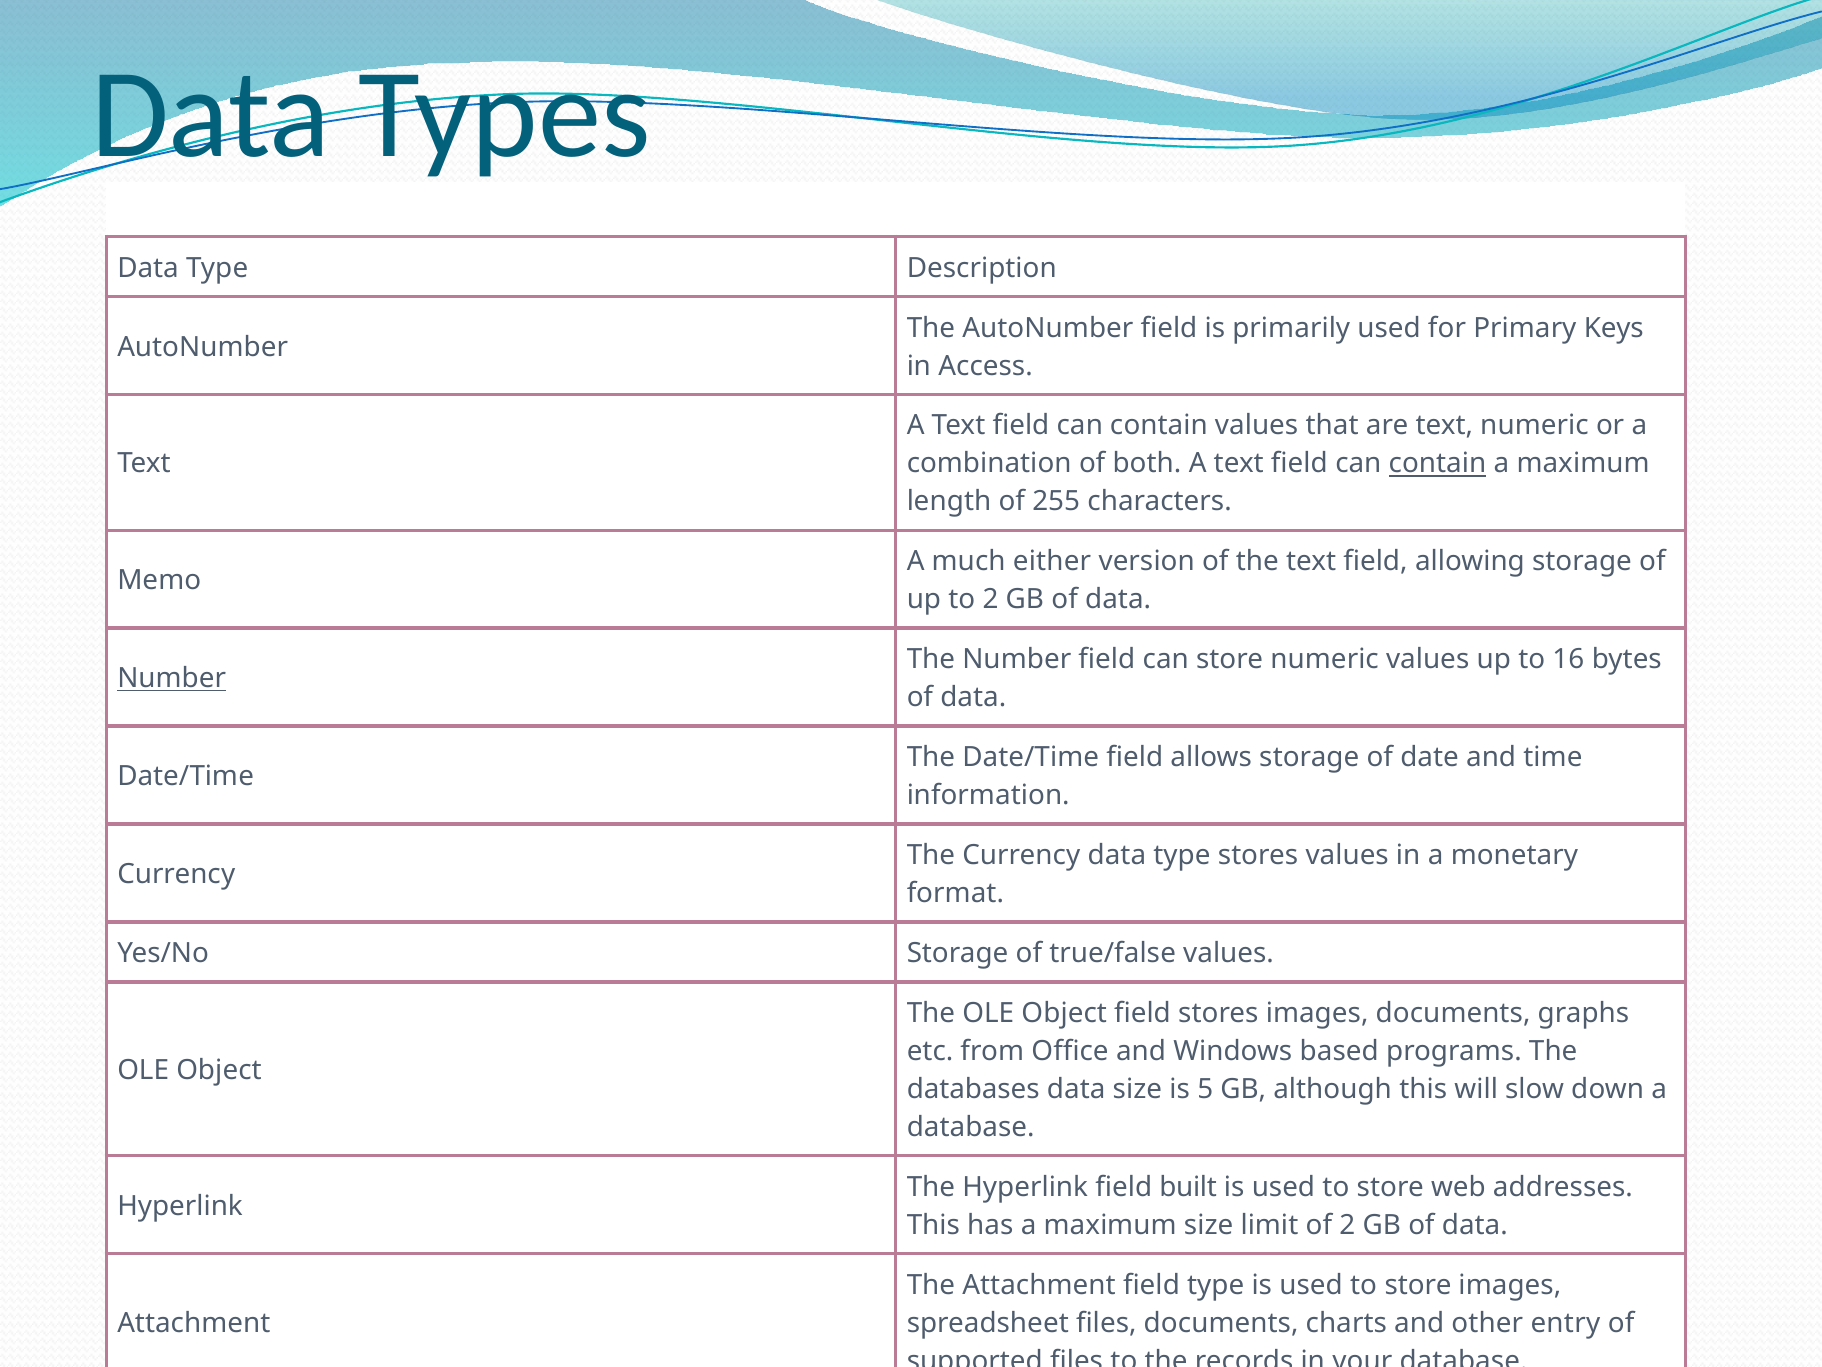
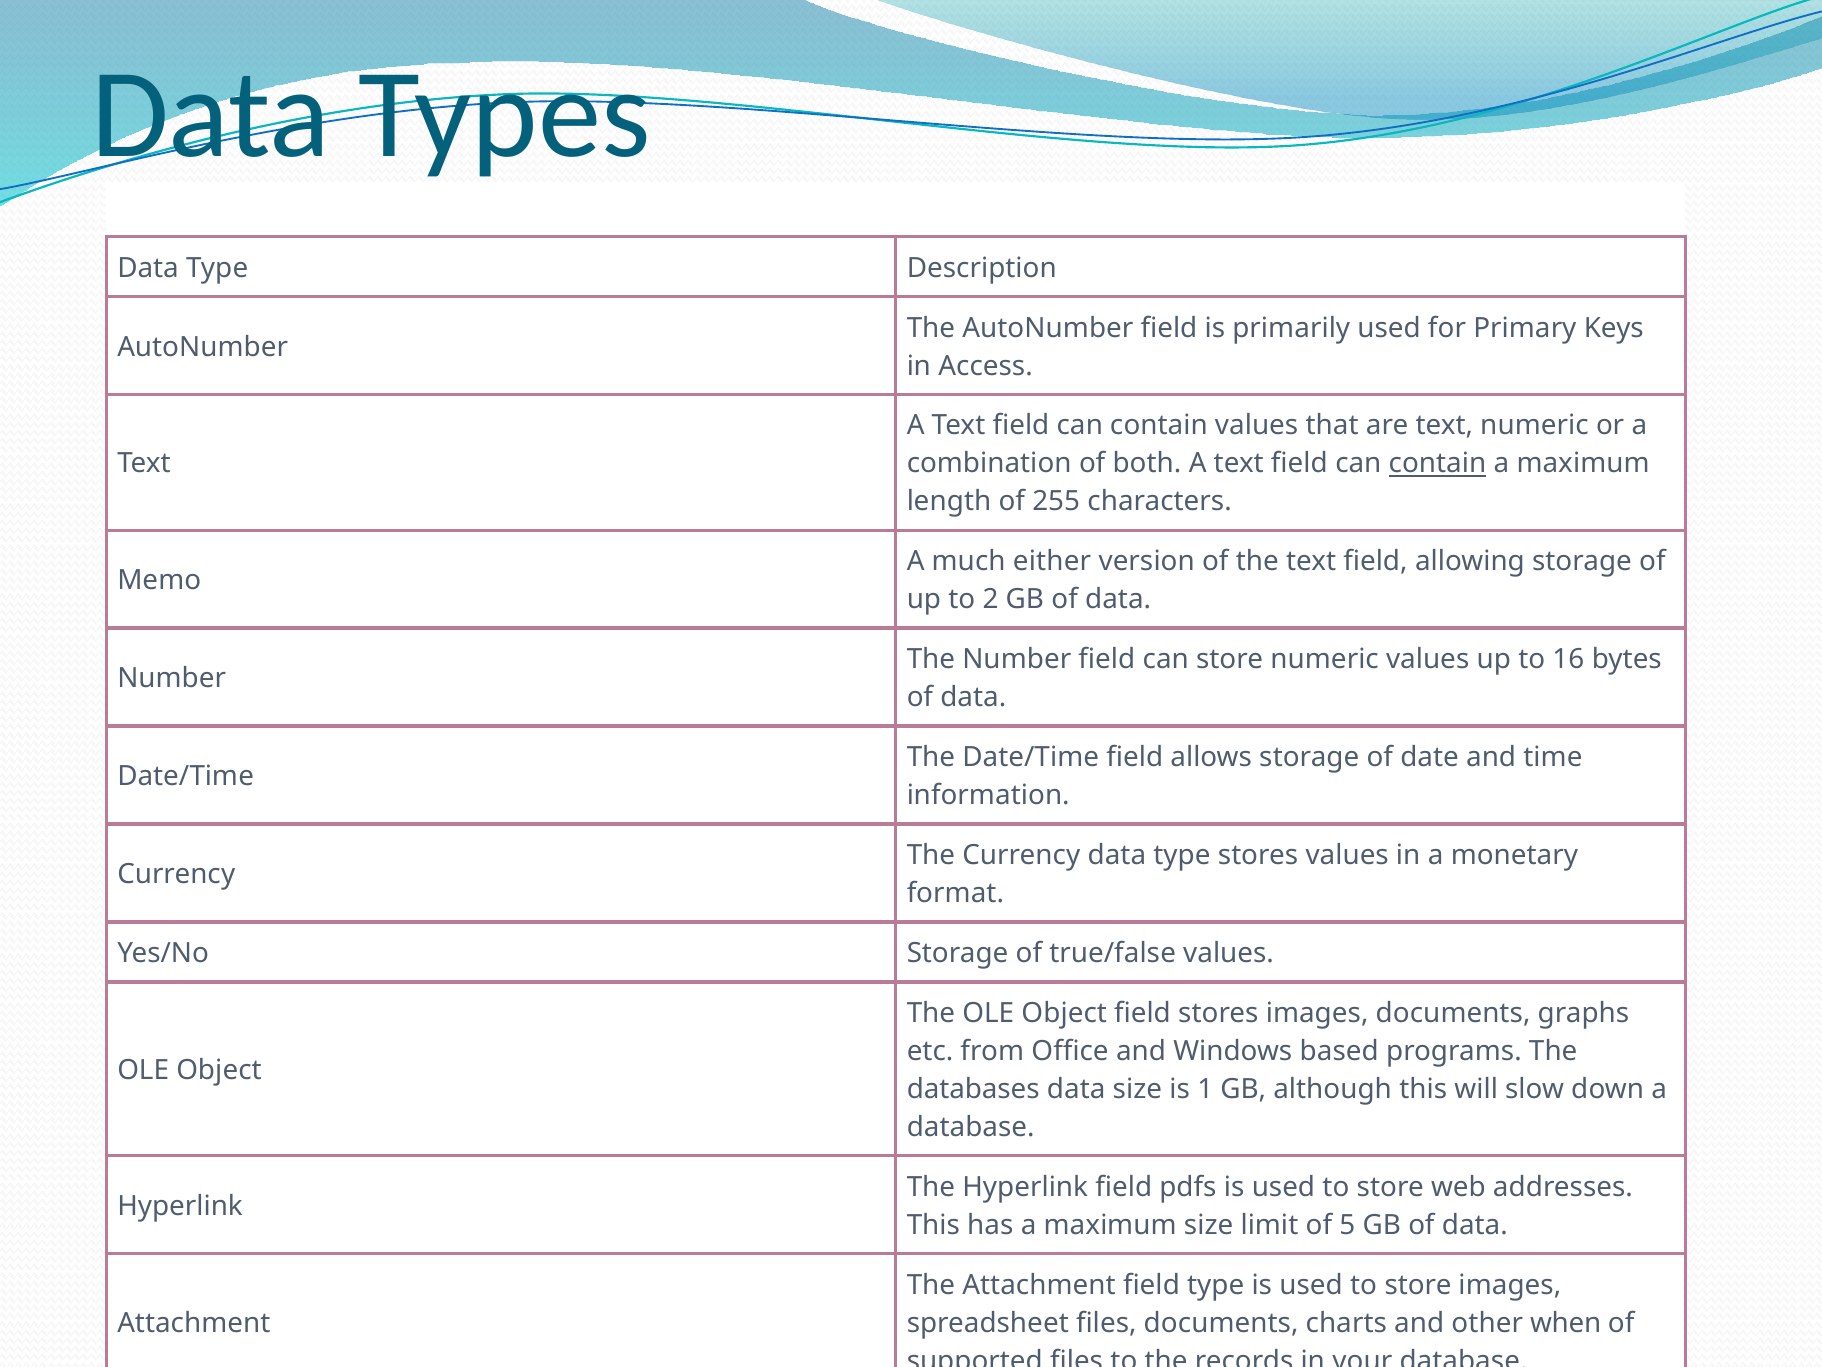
Number at (172, 678) underline: present -> none
5: 5 -> 1
built: built -> pdfs
of 2: 2 -> 5
entry: entry -> when
